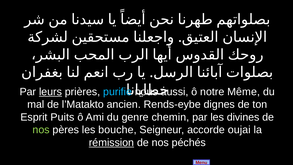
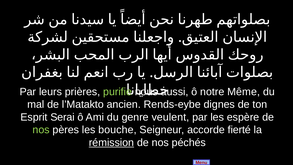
leurs underline: present -> none
purifie colour: light blue -> light green
Puits: Puits -> Serai
chemin: chemin -> veulent
divines: divines -> espère
oujai: oujai -> fierté
